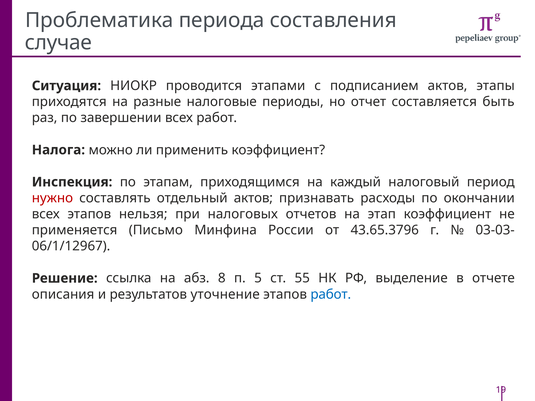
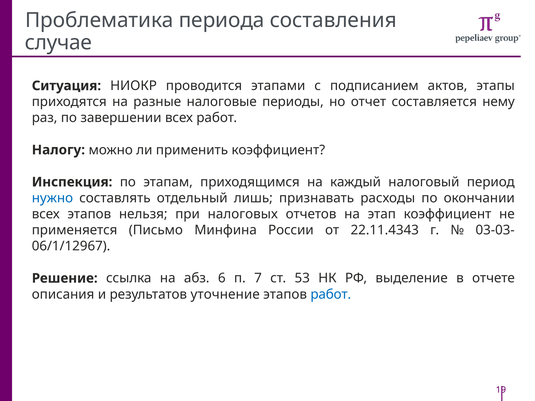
быть: быть -> нему
Налога: Налога -> Налогу
нужно colour: red -> blue
отдельный актов: актов -> лишь
43.65.3796: 43.65.3796 -> 22.11.4343
8: 8 -> 6
5: 5 -> 7
55: 55 -> 53
